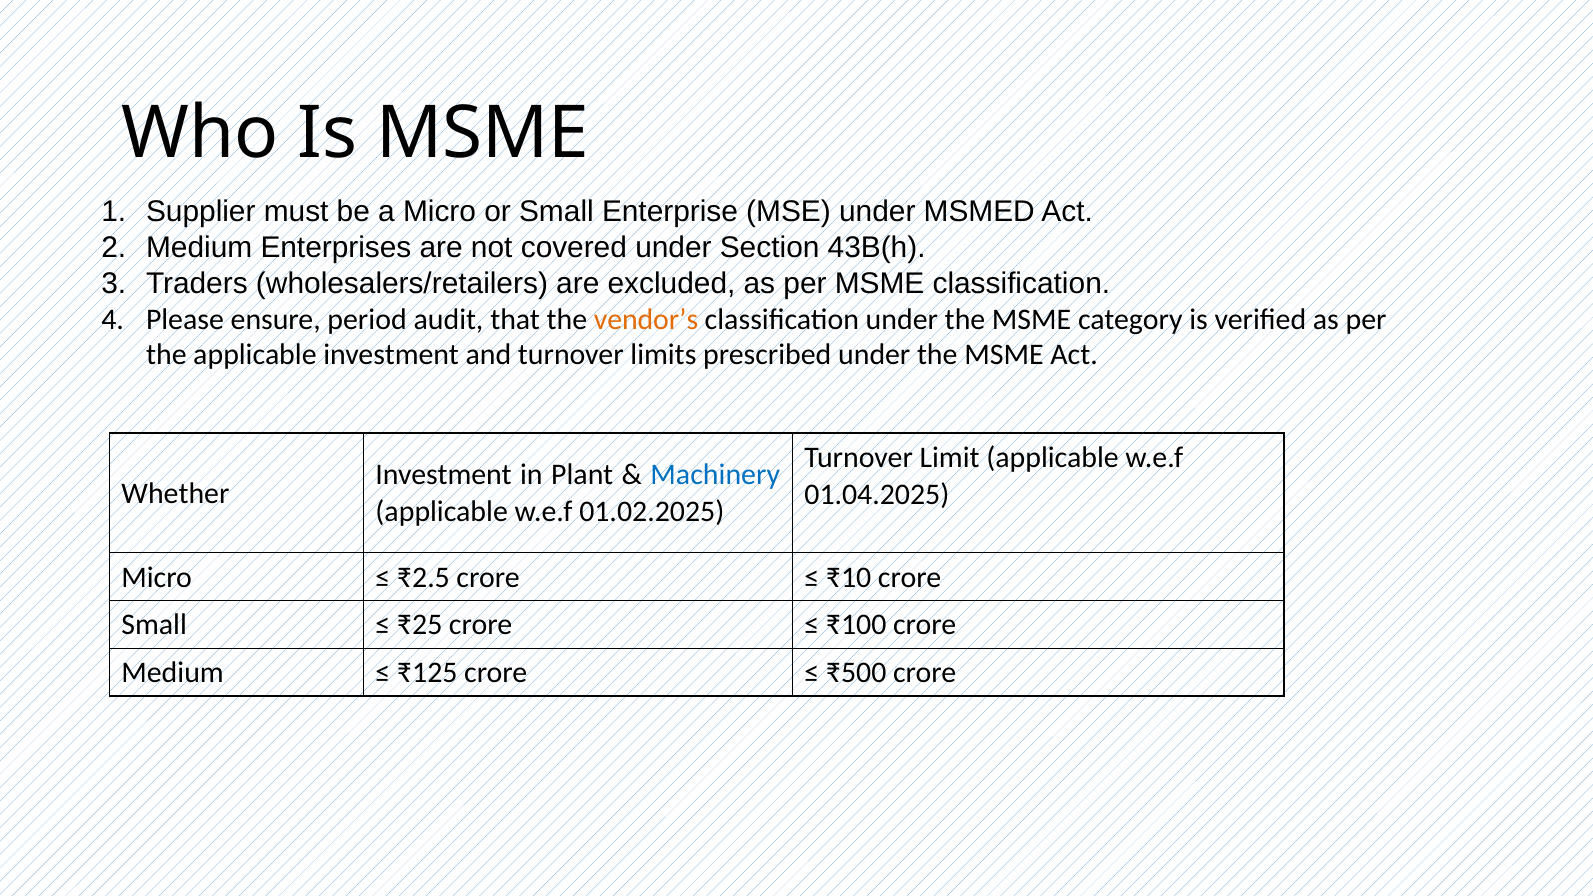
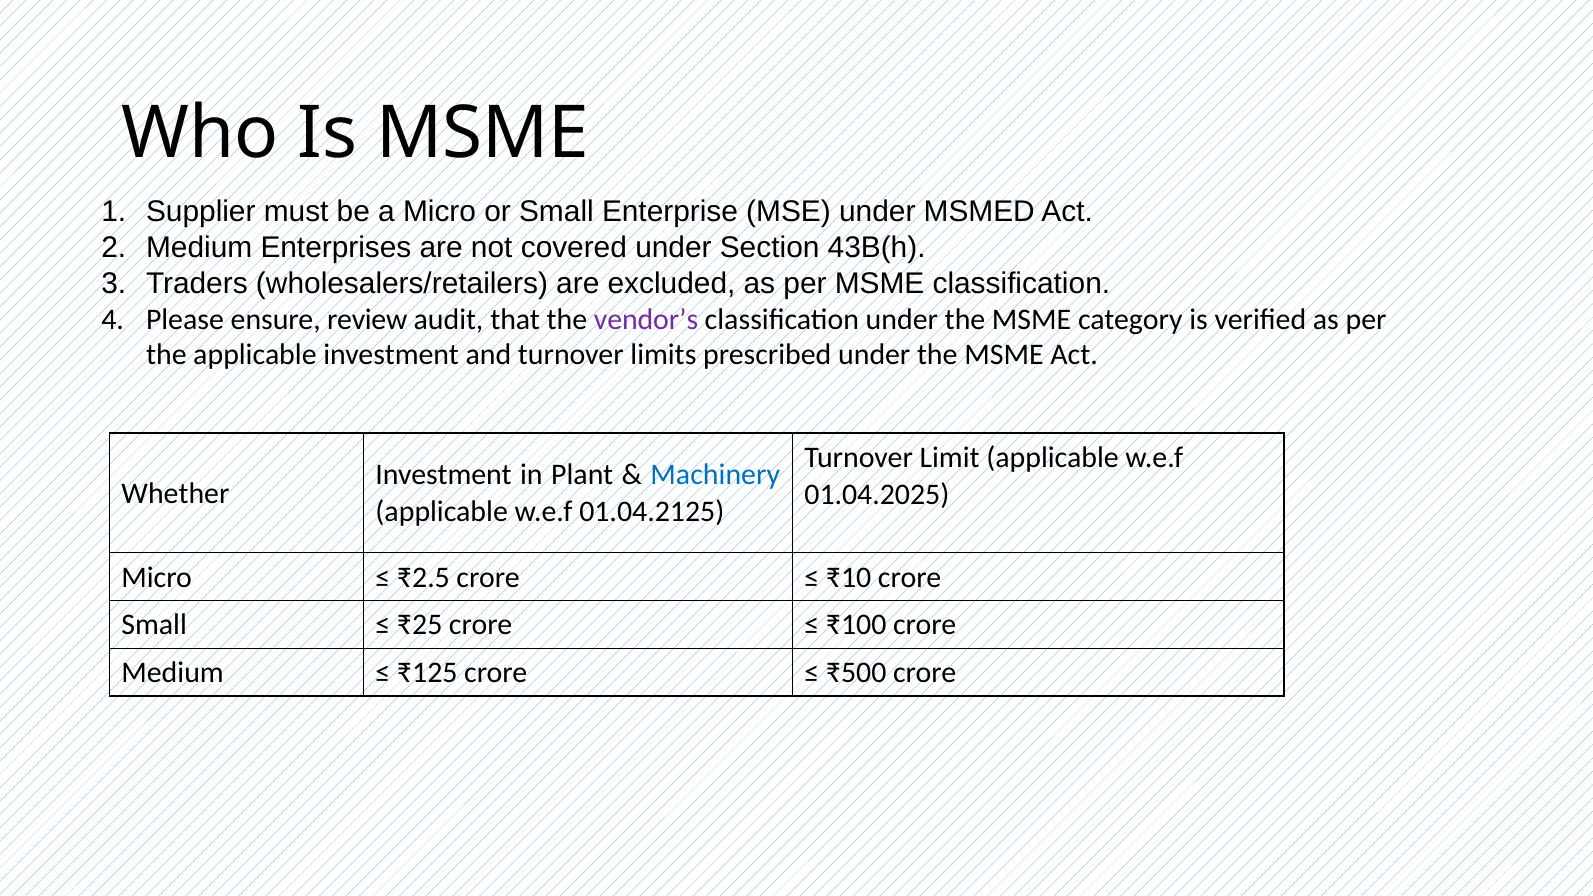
period: period -> review
vendor’s colour: orange -> purple
01.02.2025: 01.02.2025 -> 01.04.2125
